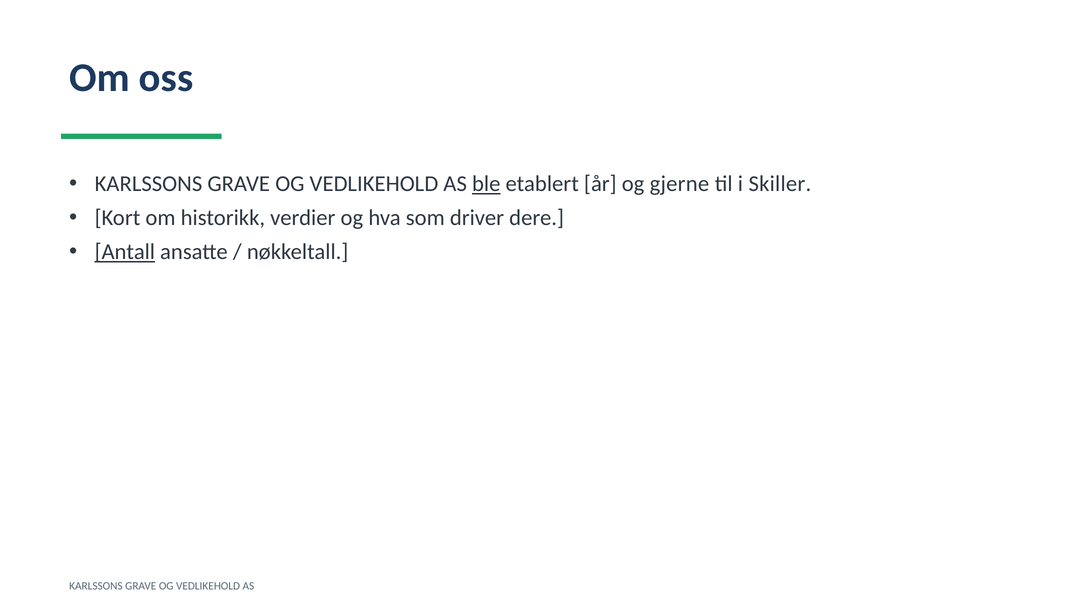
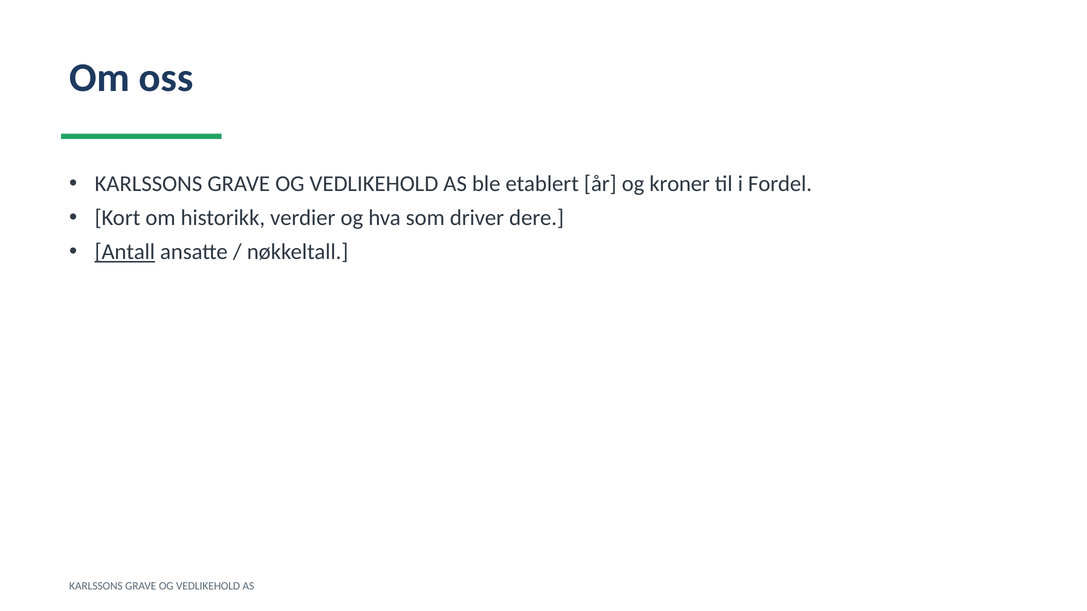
ble underline: present -> none
gjerne: gjerne -> kroner
Skiller: Skiller -> Fordel
